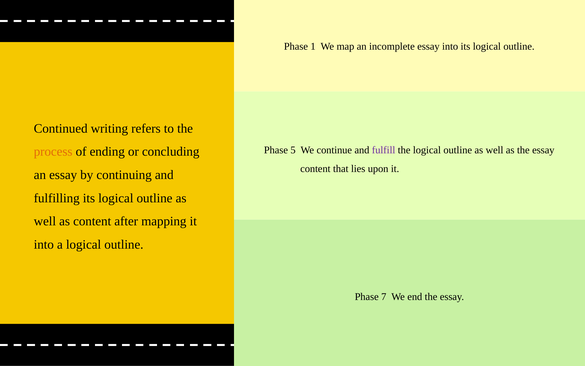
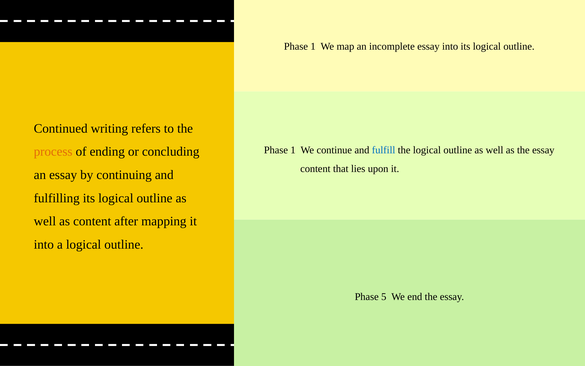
5 at (293, 150): 5 -> 1
fulfill colour: purple -> blue
7: 7 -> 5
